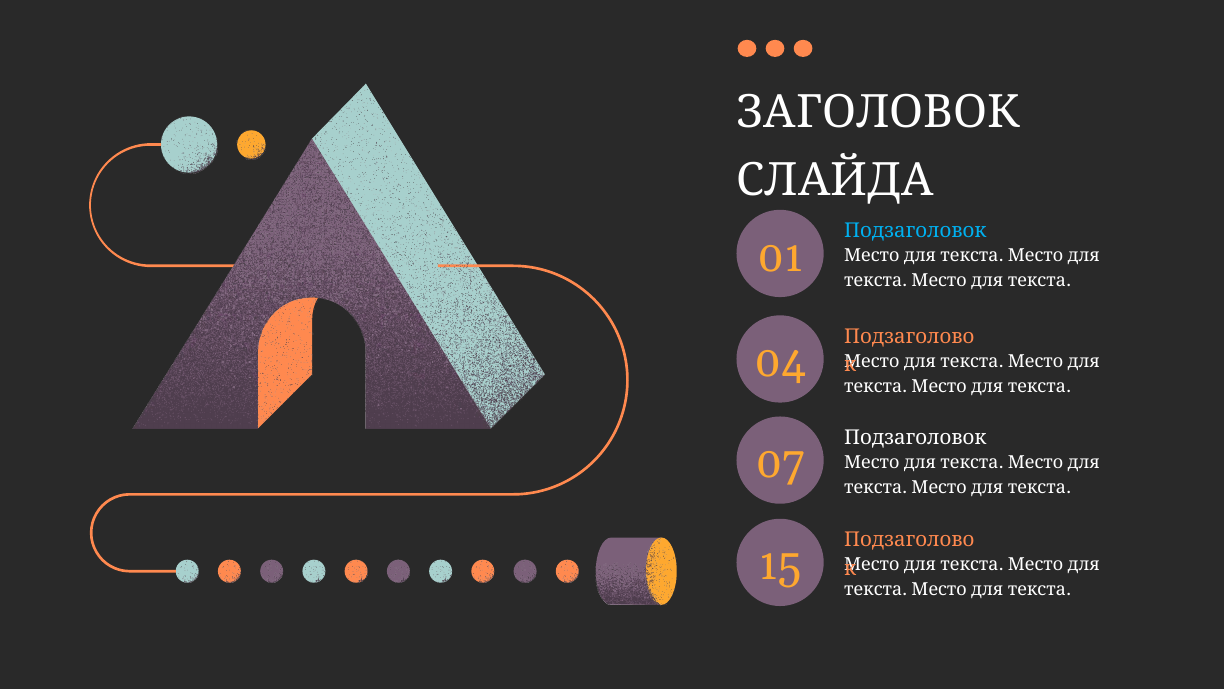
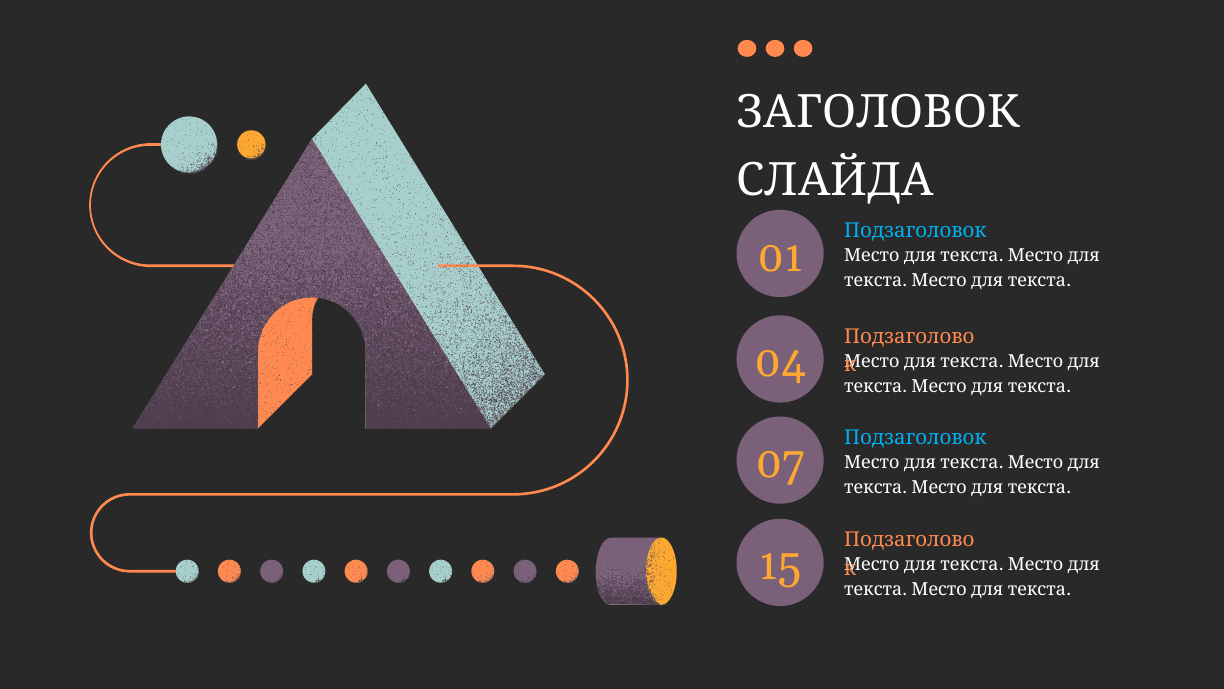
Подзаголовок at (915, 437) colour: white -> light blue
